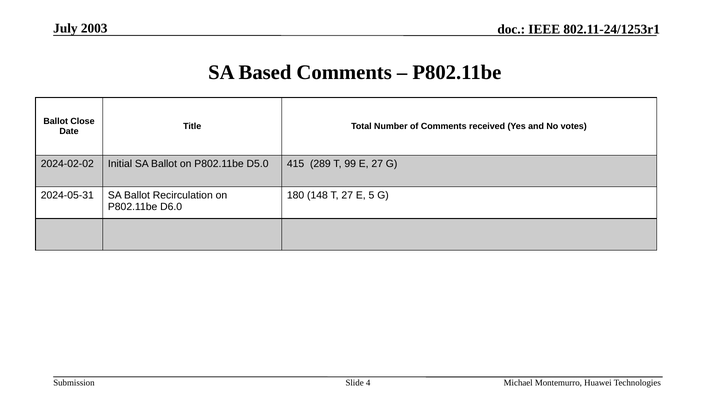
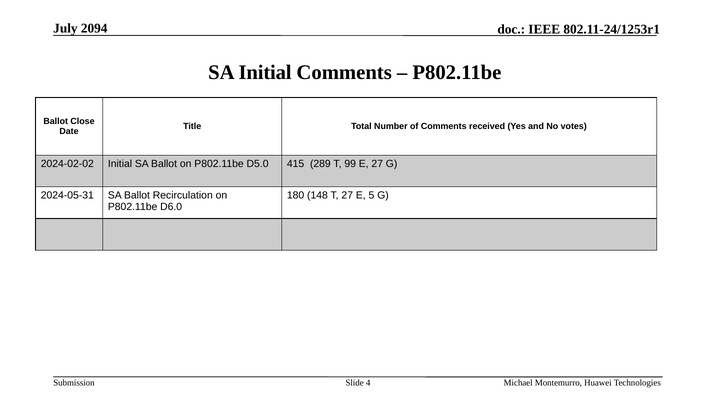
2003: 2003 -> 2094
SA Based: Based -> Initial
